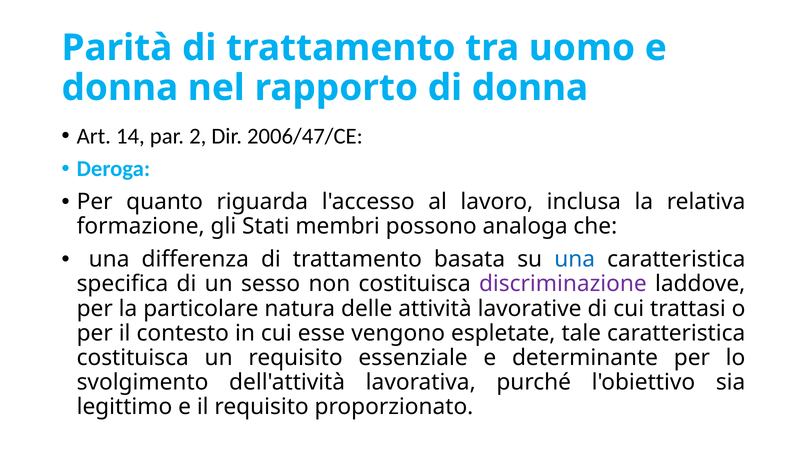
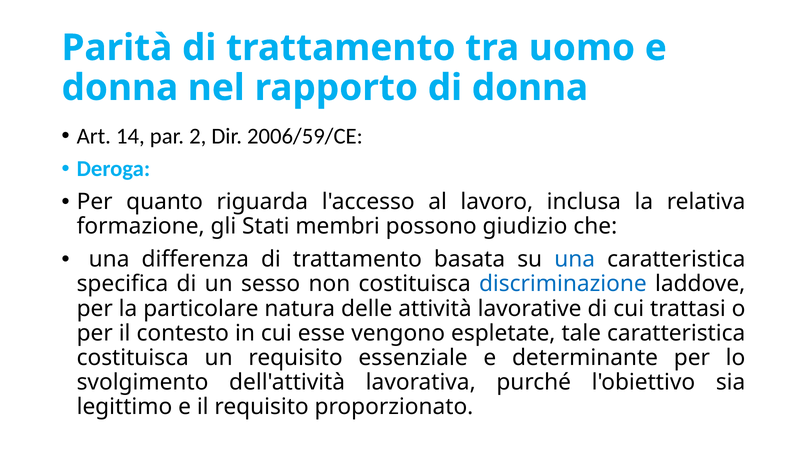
2006/47/CE: 2006/47/CE -> 2006/59/CE
analoga: analoga -> giudizio
discriminazione colour: purple -> blue
